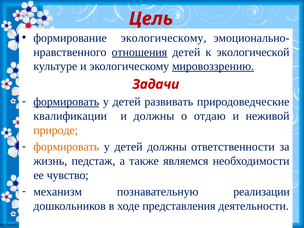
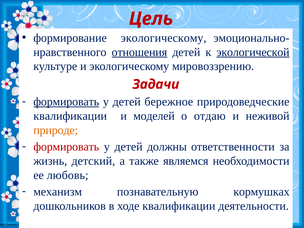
экологической underline: none -> present
мировоззрению underline: present -> none
развивать: развивать -> бережное
и должны: должны -> моделей
формировать at (66, 147) colour: orange -> red
педстаж: педстаж -> детский
чувство: чувство -> любовь
реализации: реализации -> кормушках
ходе представления: представления -> квалификации
